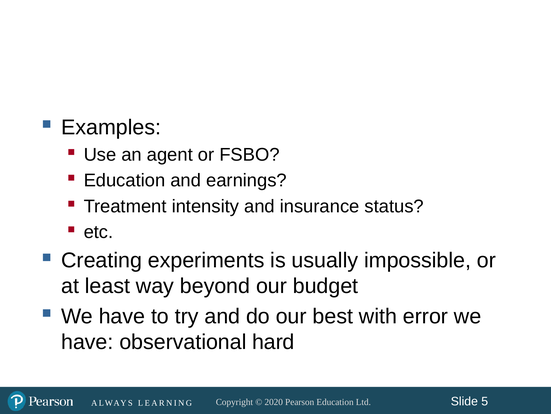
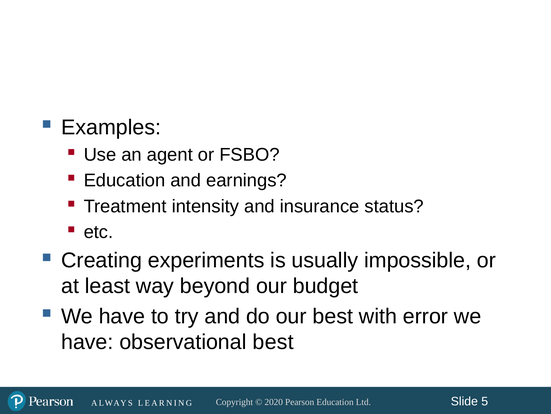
observational hard: hard -> best
